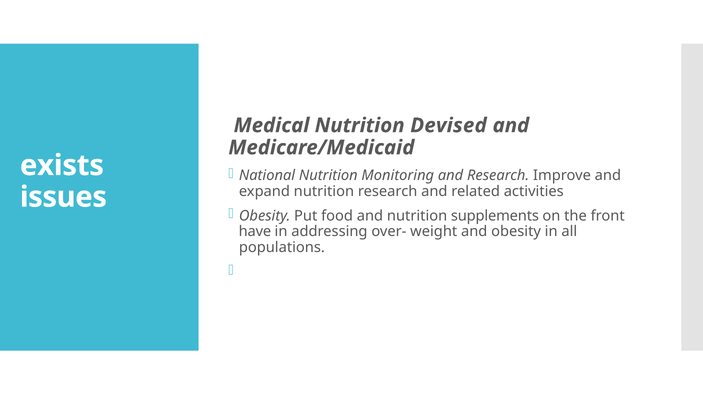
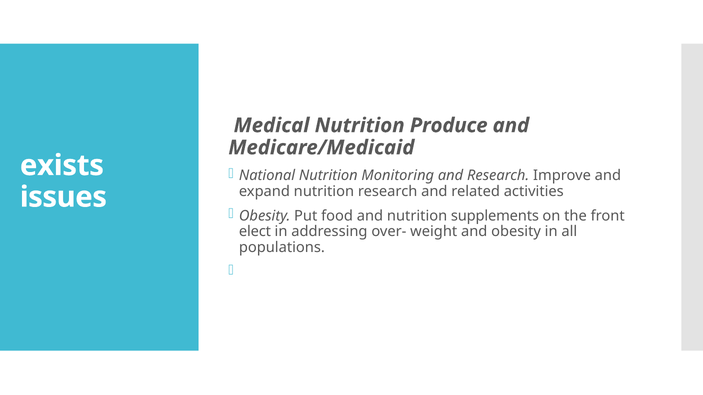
Devised: Devised -> Produce
have: have -> elect
